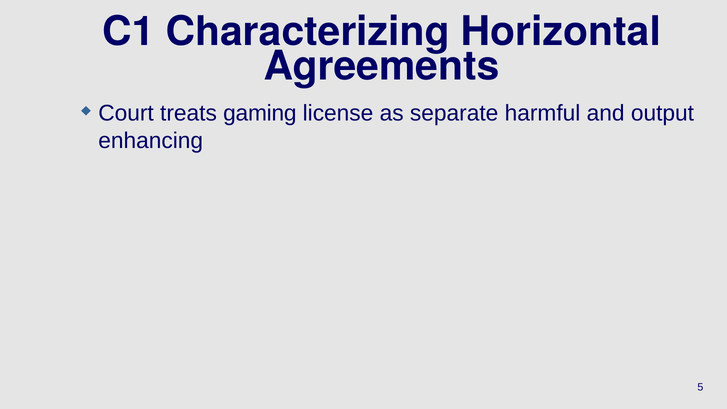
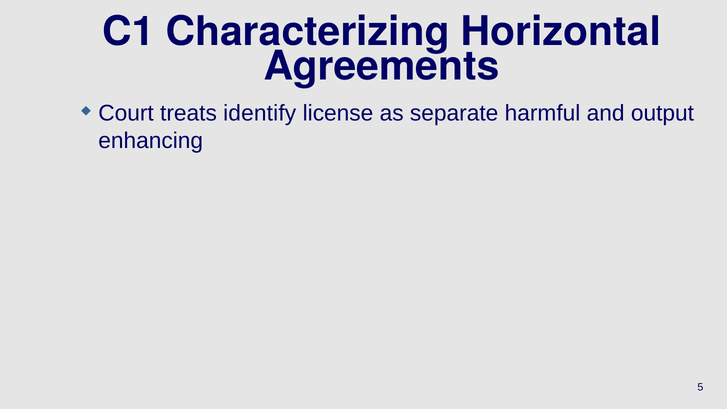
gaming: gaming -> identify
